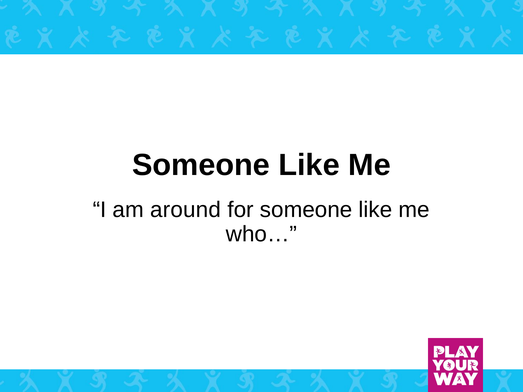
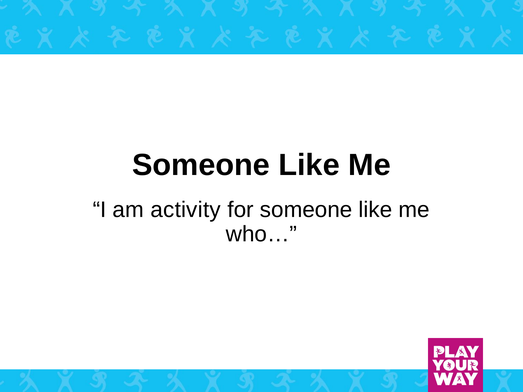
around: around -> activity
